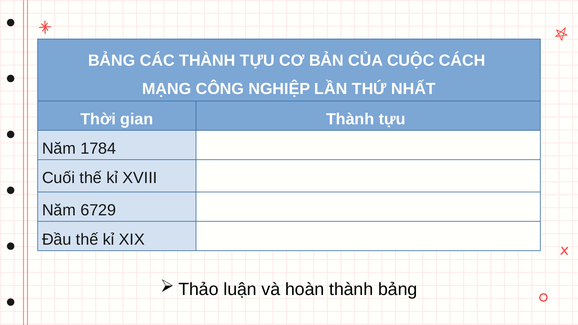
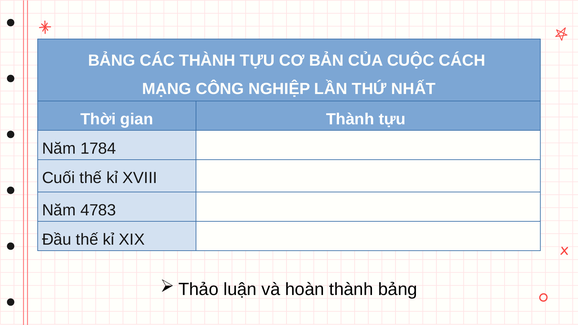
6729: 6729 -> 4783
